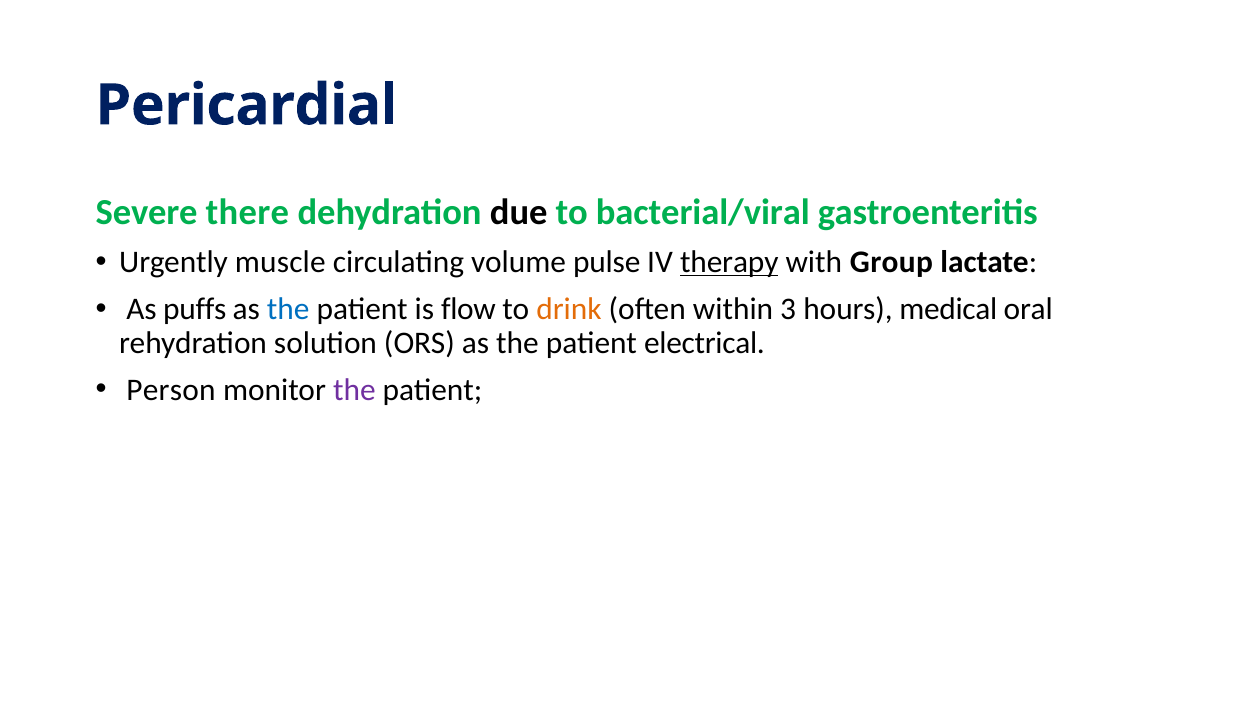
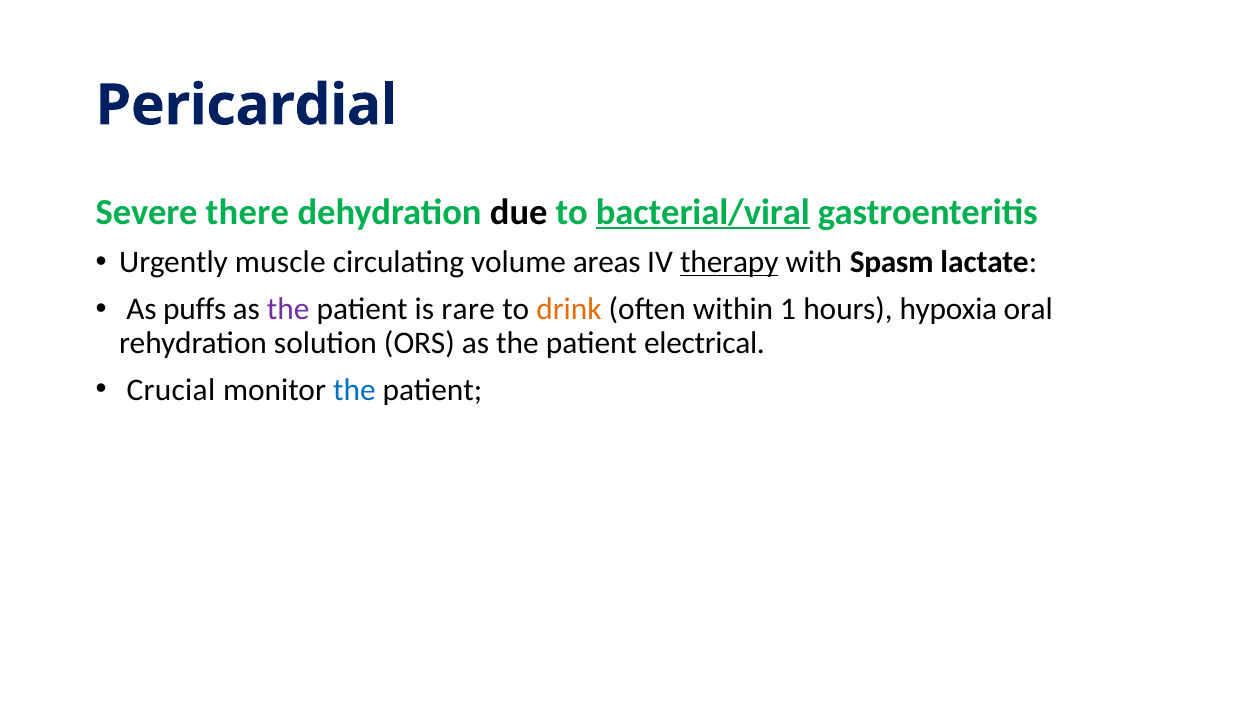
bacterial/viral underline: none -> present
pulse: pulse -> areas
Group: Group -> Spasm
the at (288, 309) colour: blue -> purple
flow: flow -> rare
3: 3 -> 1
medical: medical -> hypoxia
Person: Person -> Crucial
the at (354, 390) colour: purple -> blue
